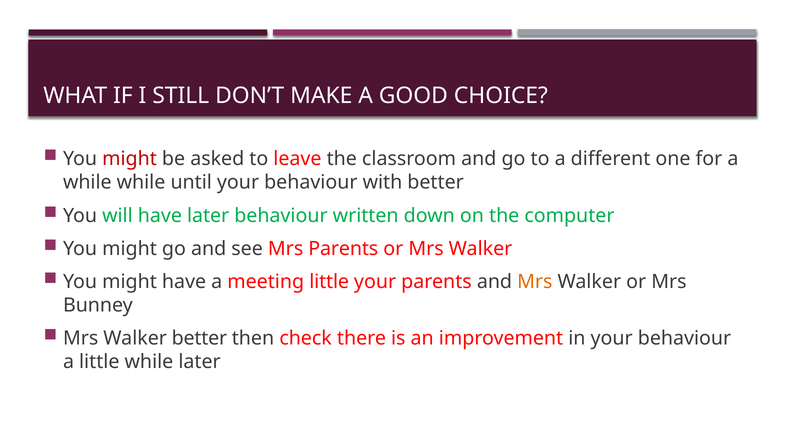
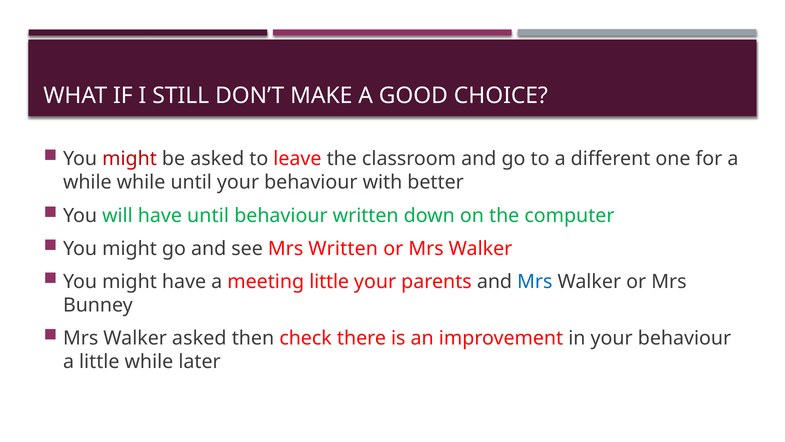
have later: later -> until
Mrs Parents: Parents -> Written
Mrs at (535, 281) colour: orange -> blue
Walker better: better -> asked
